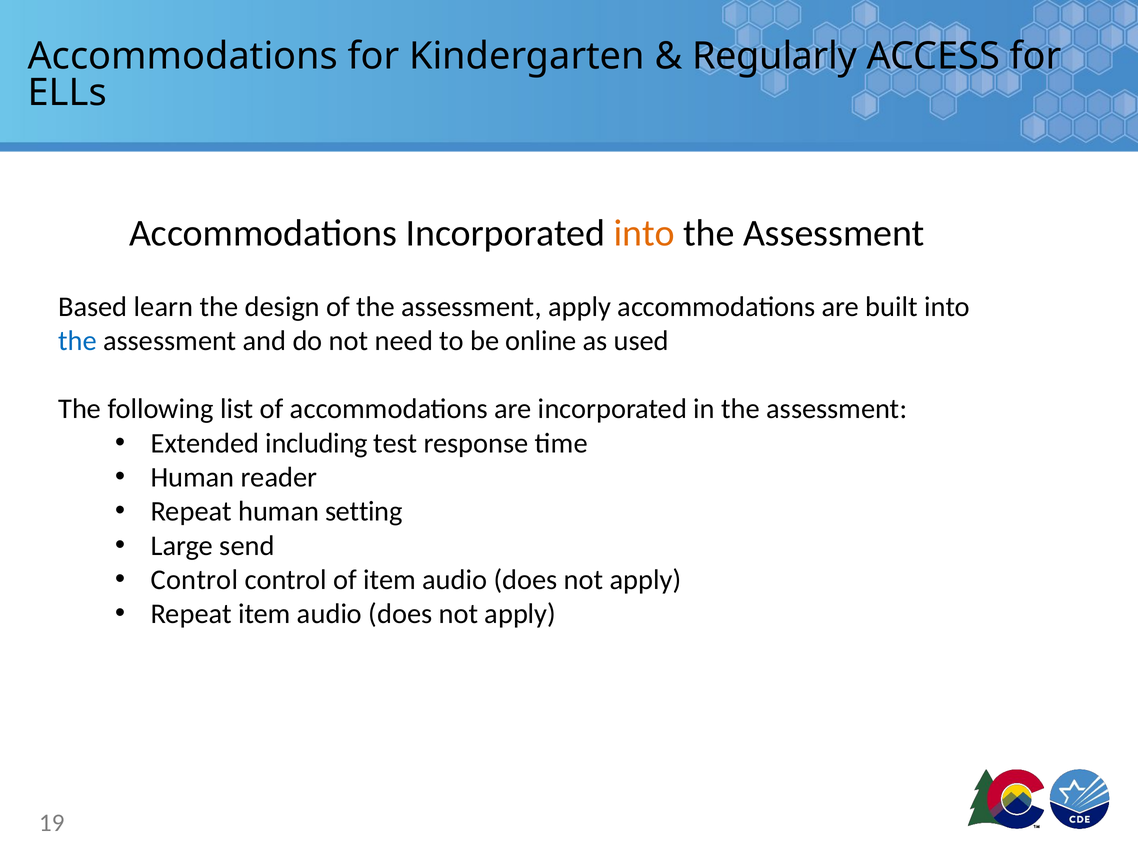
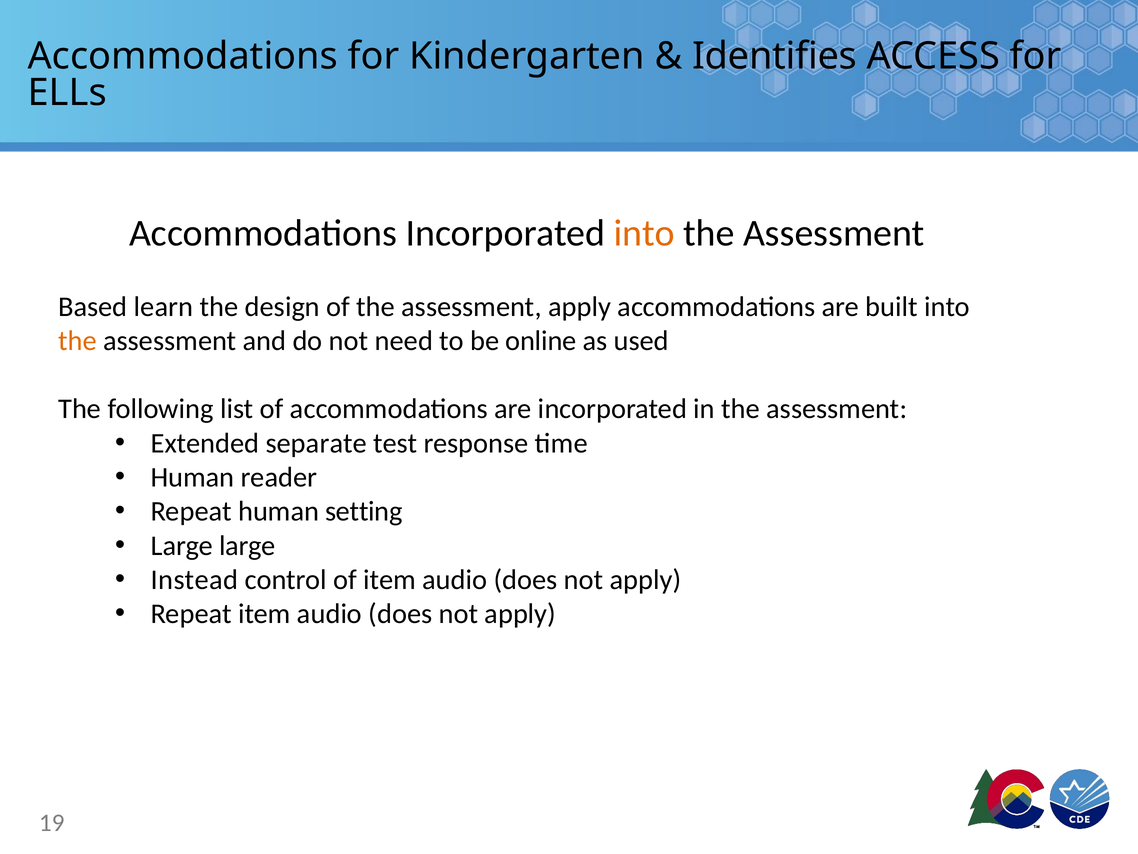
Regularly: Regularly -> Identifies
the at (77, 341) colour: blue -> orange
including: including -> separate
Large send: send -> large
Control at (194, 580): Control -> Instead
